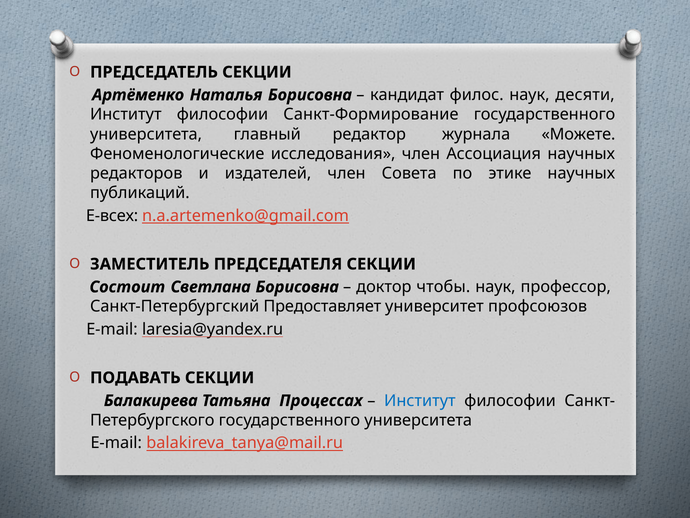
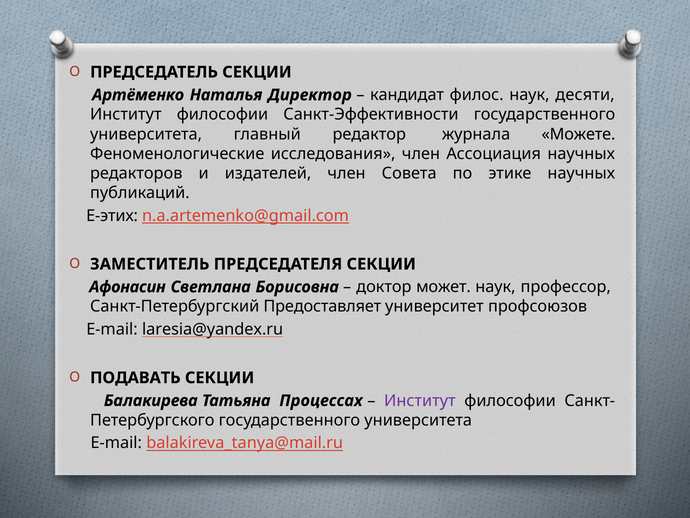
Наталья Борисовна: Борисовна -> Директор
Санкт-Формирование: Санкт-Формирование -> Санкт-Эффективности
Е-всех: Е-всех -> Е-этих
Состоит: Состоит -> Афонасин
чтобы: чтобы -> может
Институт at (420, 400) colour: blue -> purple
